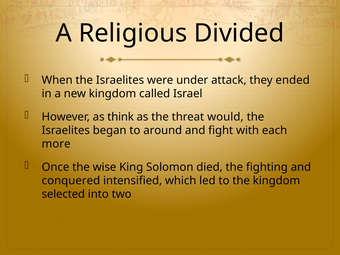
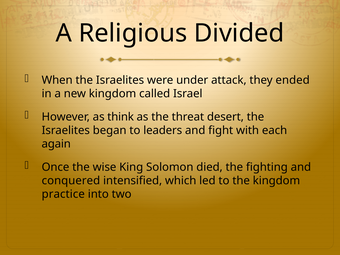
would: would -> desert
around: around -> leaders
more: more -> again
selected: selected -> practice
